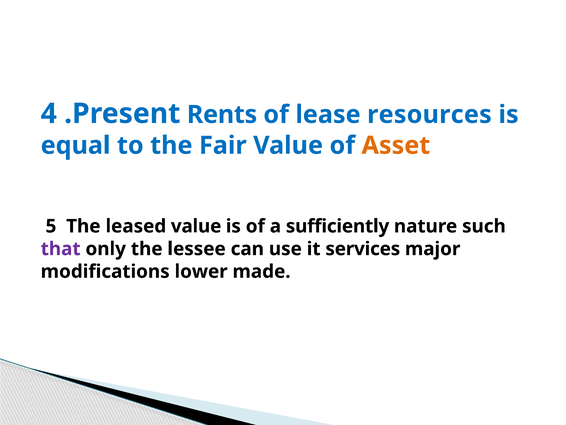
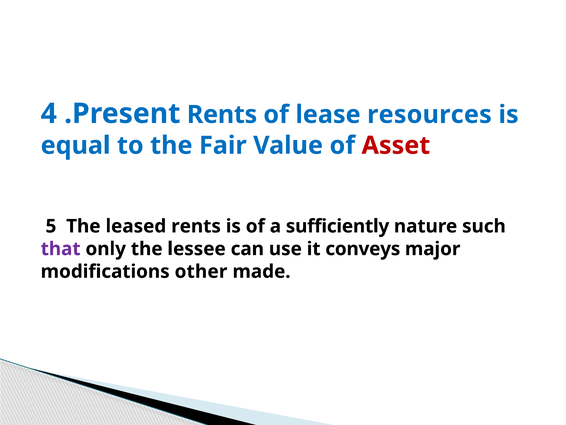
Asset colour: orange -> red
leased value: value -> rents
services: services -> conveys
lower: lower -> other
